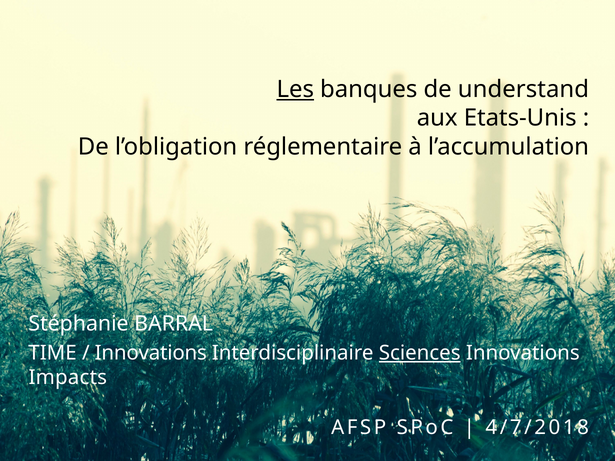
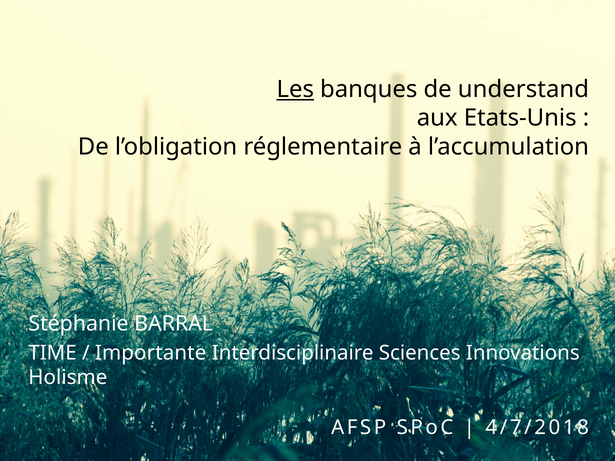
Innovations at (151, 353): Innovations -> Importante
Sciences underline: present -> none
Impacts: Impacts -> Holisme
